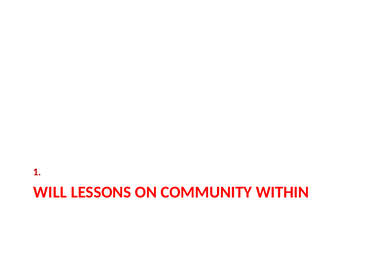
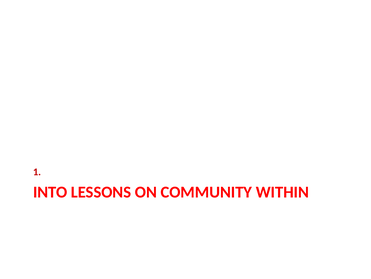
WILL: WILL -> INTO
